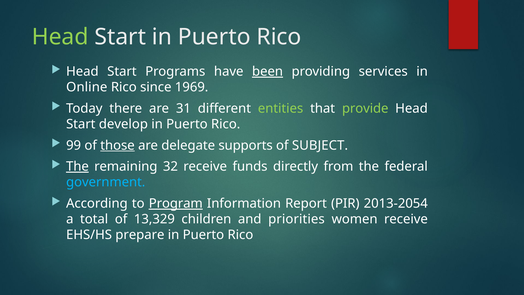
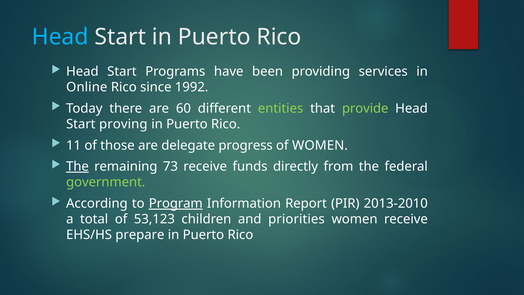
Head at (60, 37) colour: light green -> light blue
been underline: present -> none
1969: 1969 -> 1992
31: 31 -> 60
develop: develop -> proving
99: 99 -> 11
those underline: present -> none
supports: supports -> progress
of SUBJECT: SUBJECT -> WOMEN
32: 32 -> 73
government colour: light blue -> light green
2013-2054: 2013-2054 -> 2013-2010
13,329: 13,329 -> 53,123
